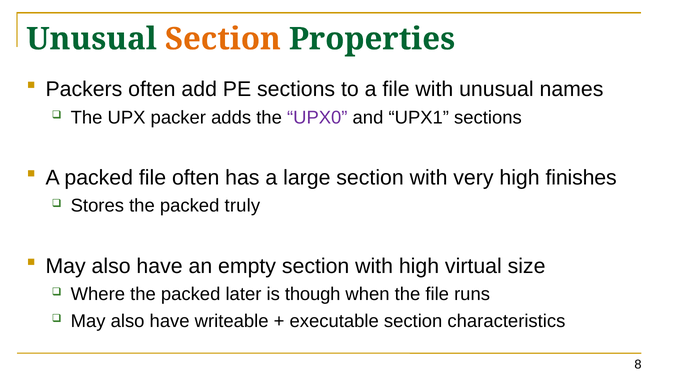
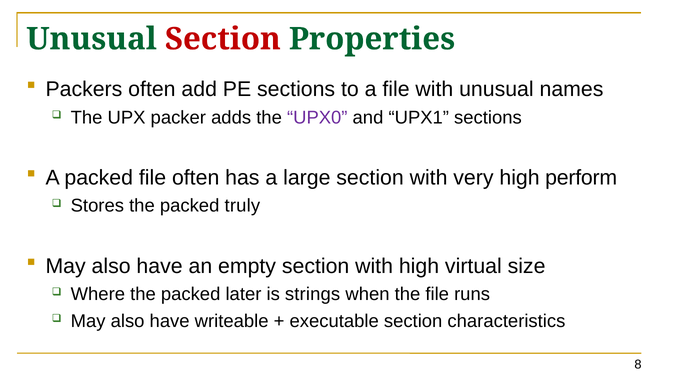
Section at (223, 39) colour: orange -> red
finishes: finishes -> perform
though: though -> strings
